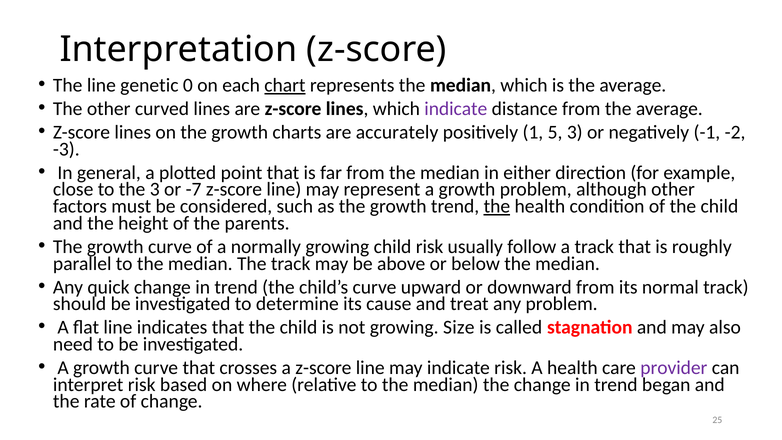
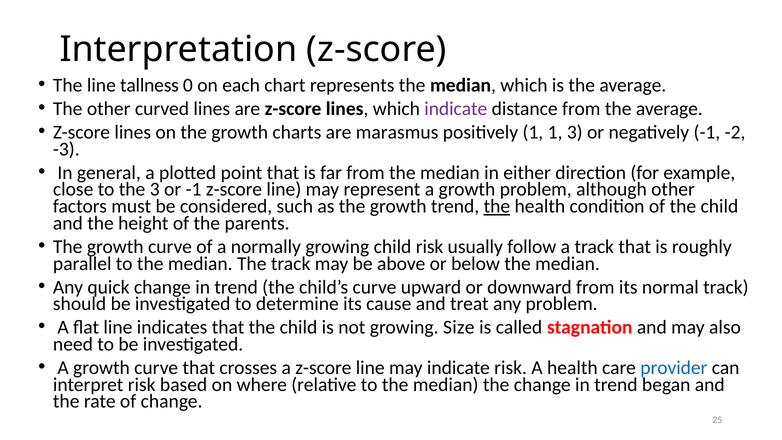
genetic: genetic -> tallness
chart underline: present -> none
accurately: accurately -> marasmus
1 5: 5 -> 1
or -7: -7 -> -1
provider colour: purple -> blue
